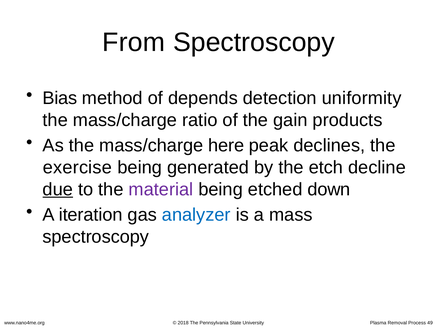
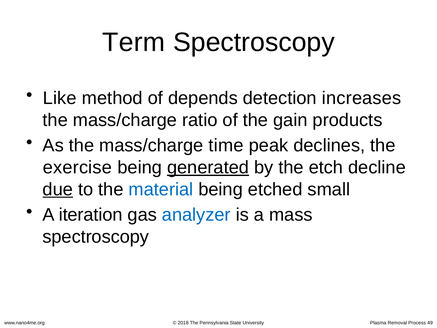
From: From -> Term
Bias: Bias -> Like
uniformity: uniformity -> increases
here: here -> time
generated underline: none -> present
material colour: purple -> blue
down: down -> small
